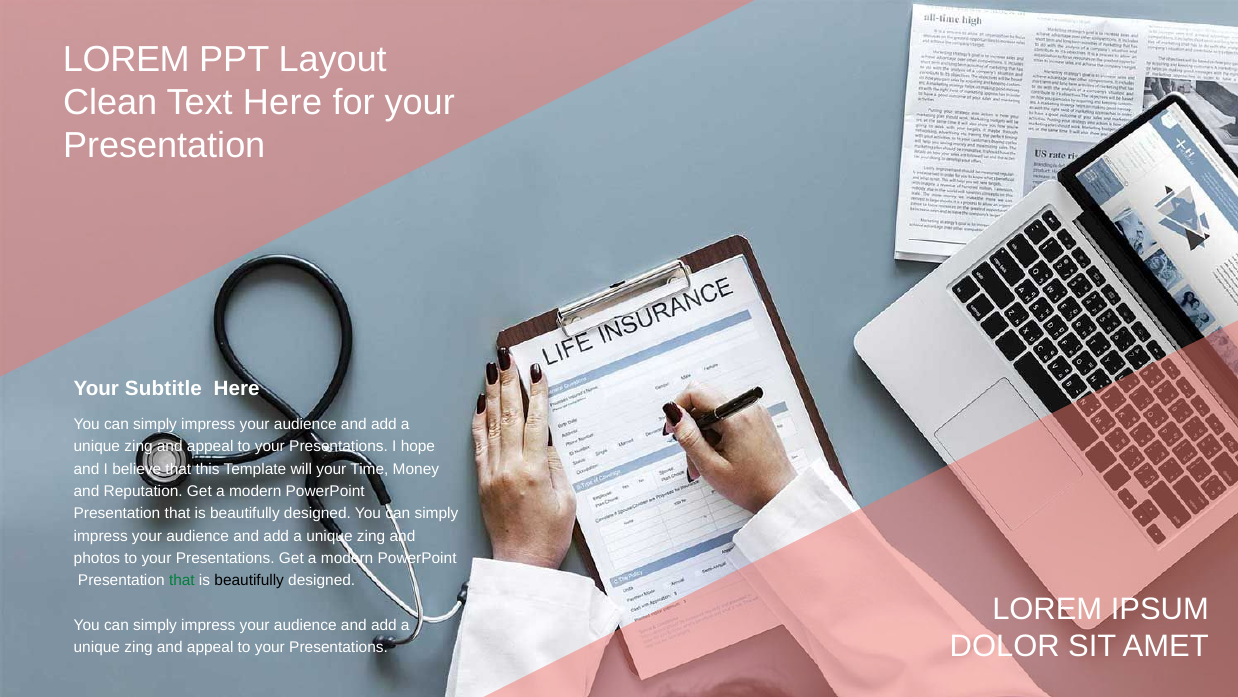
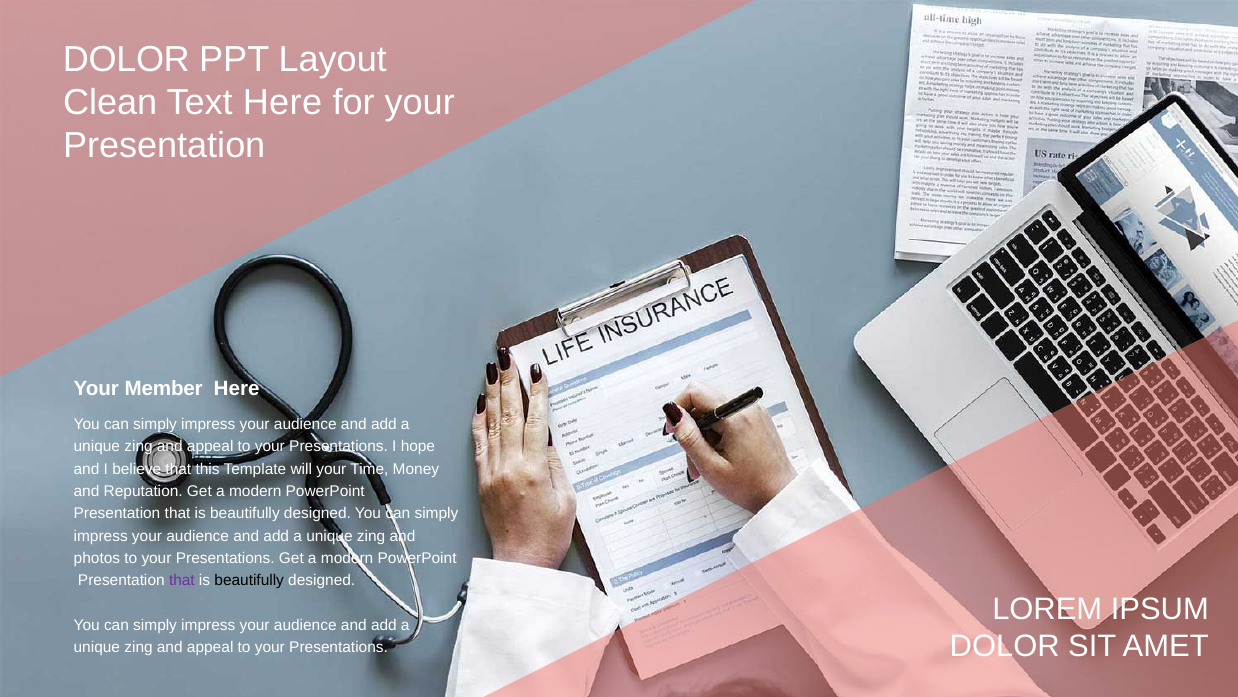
LOREM at (126, 59): LOREM -> DOLOR
Subtitle: Subtitle -> Member
that at (182, 580) colour: green -> purple
